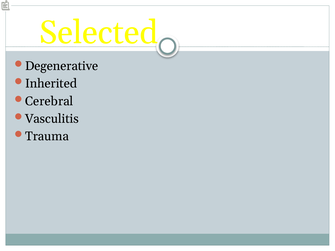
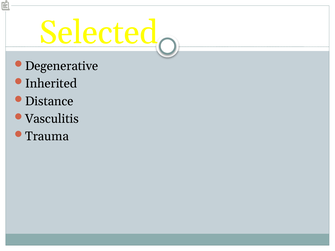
Cerebral: Cerebral -> Distance
